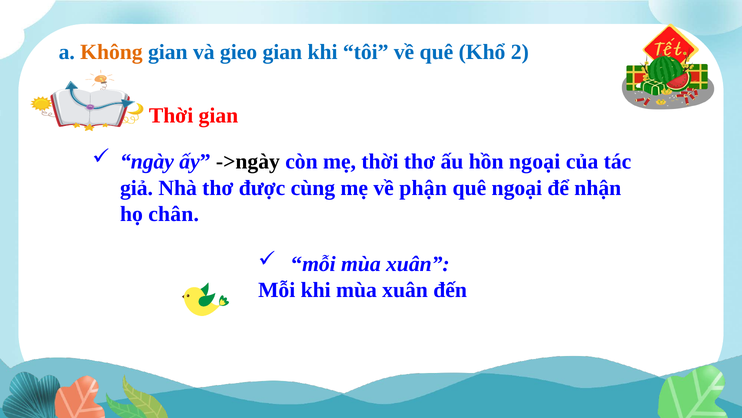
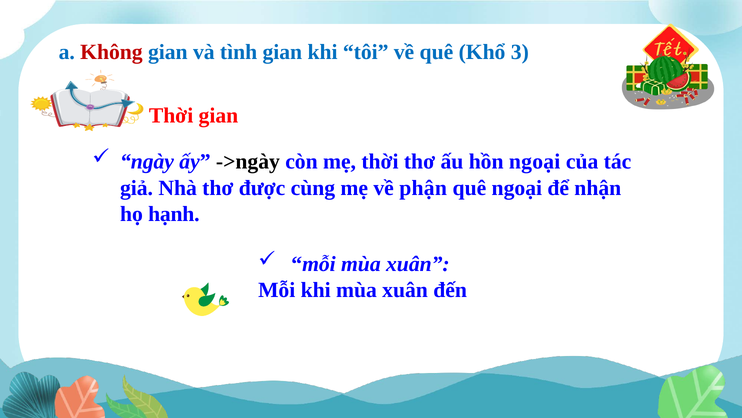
Không colour: orange -> red
gieo: gieo -> tình
2: 2 -> 3
chân: chân -> hạnh
